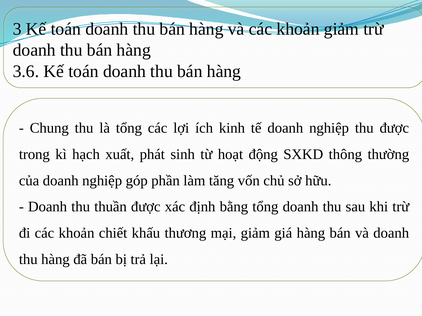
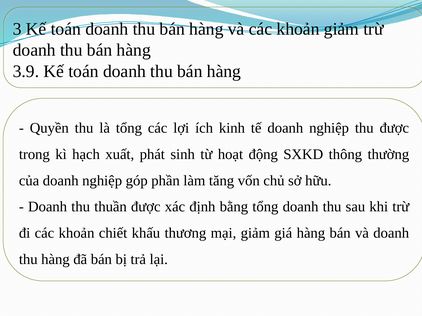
3.6: 3.6 -> 3.9
Chung: Chung -> Quyền
